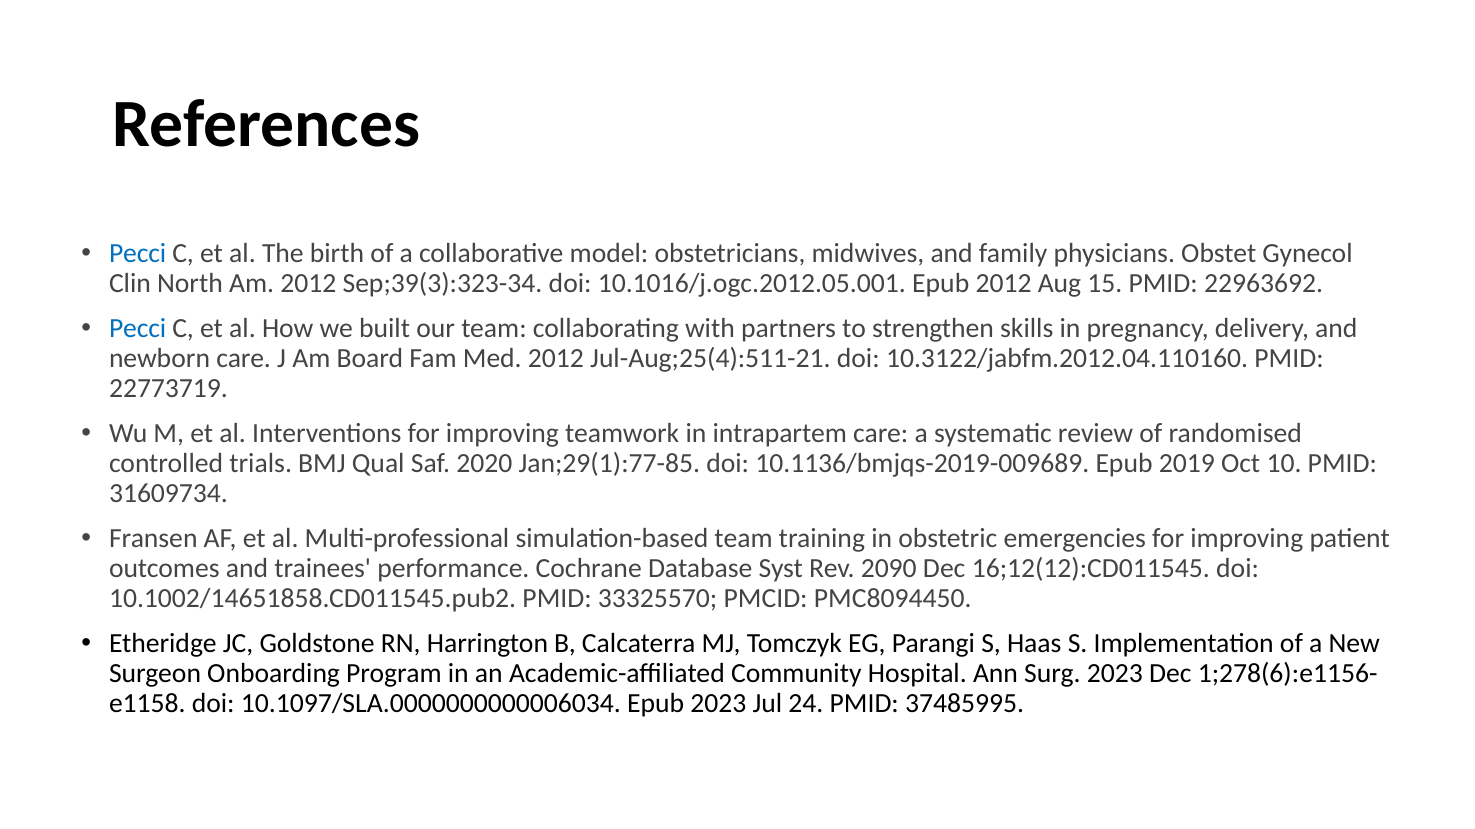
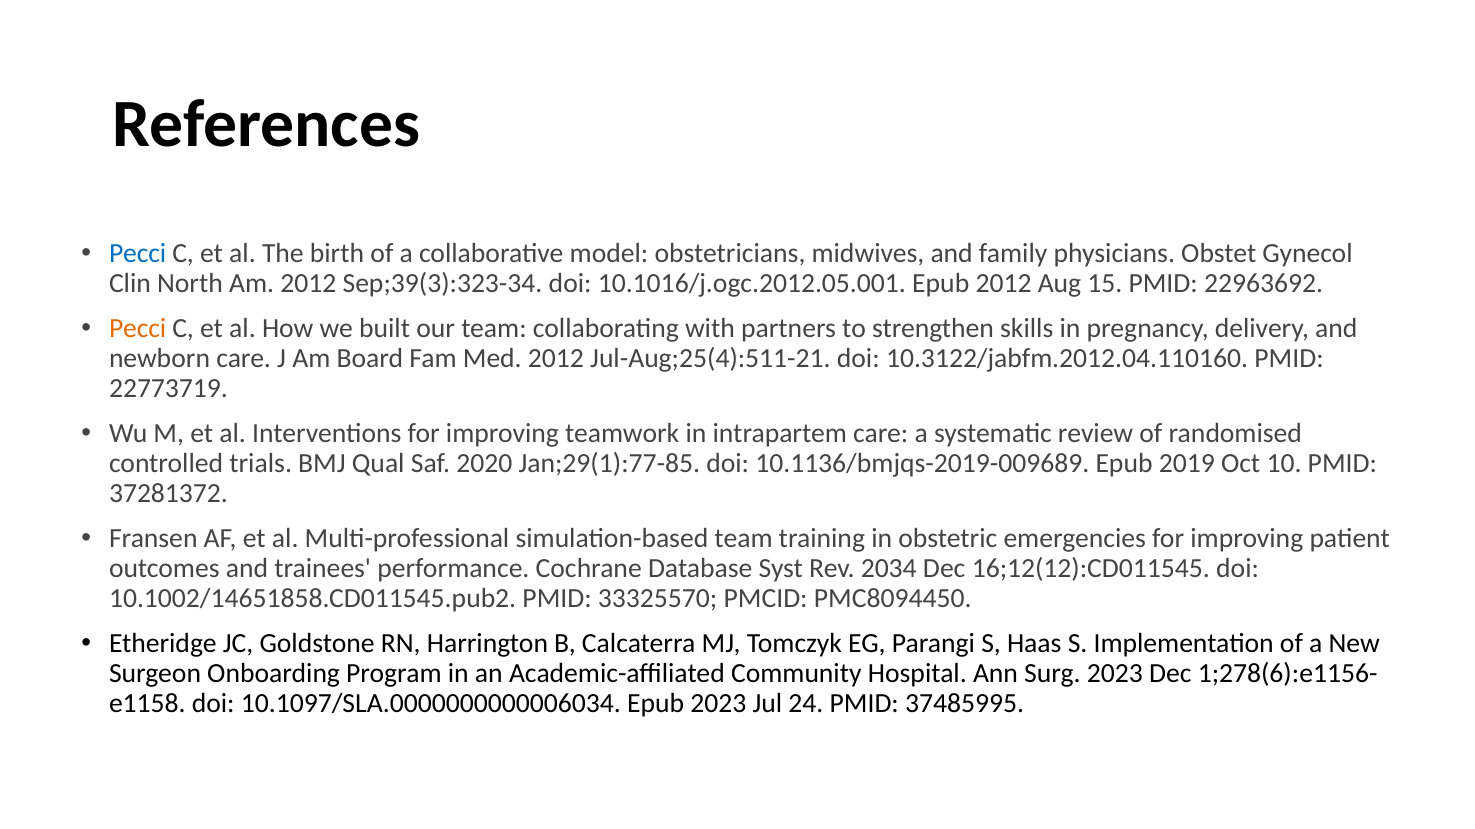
Pecci at (138, 329) colour: blue -> orange
31609734: 31609734 -> 37281372
2090: 2090 -> 2034
